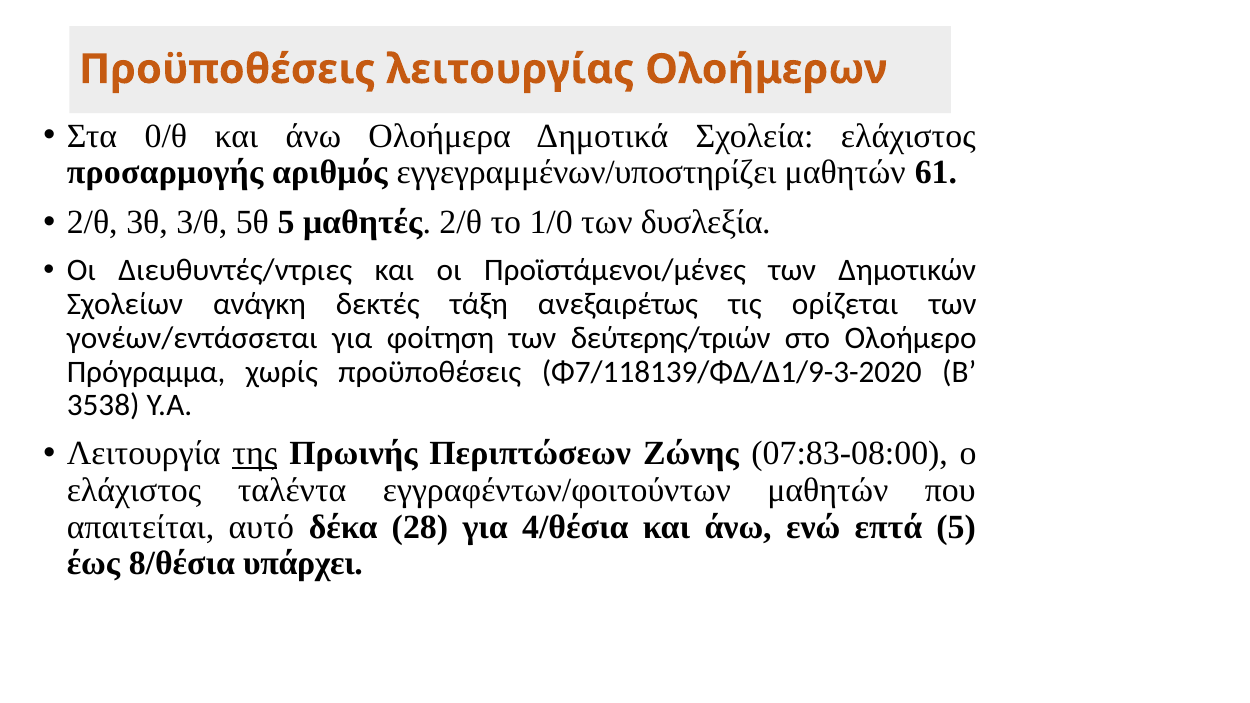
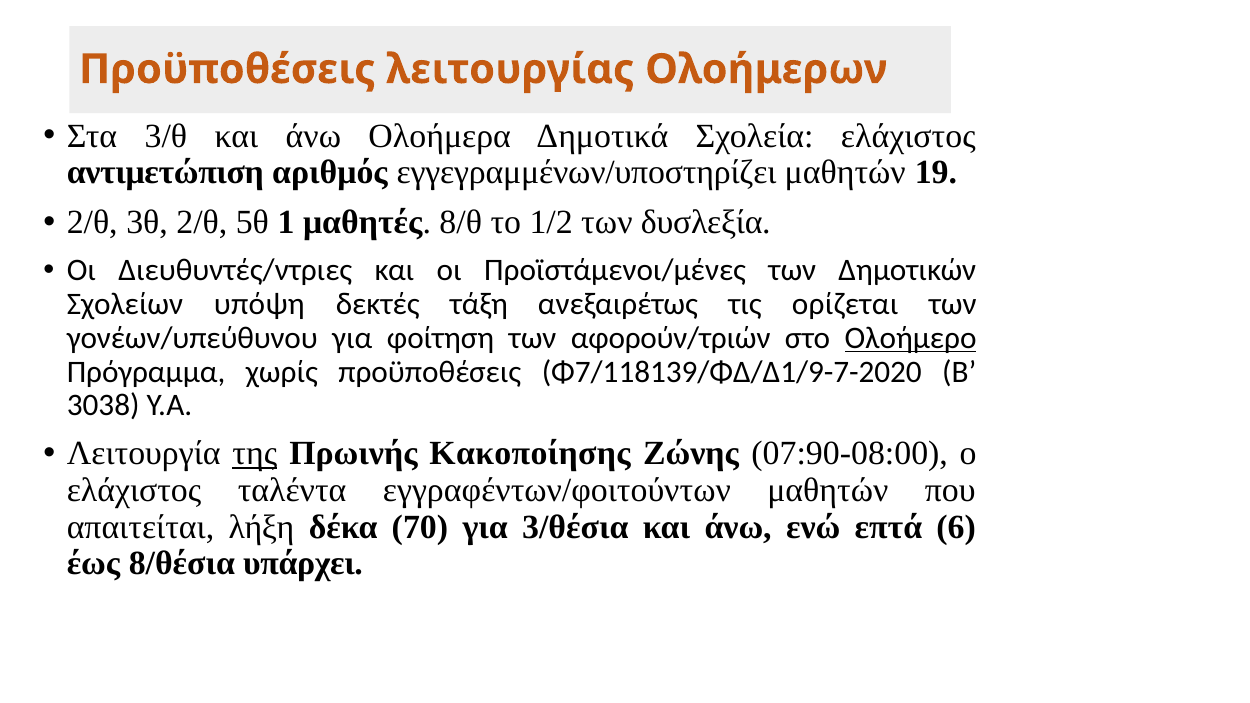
0/θ: 0/θ -> 3/θ
προσαρμογής: προσαρμογής -> αντιμετώπιση
61: 61 -> 19
3θ 3/θ: 3/θ -> 2/θ
5θ 5: 5 -> 1
μαθητές 2/θ: 2/θ -> 8/θ
1/0: 1/0 -> 1/2
ανάγκη: ανάγκη -> υπόψη
γονέων/εντάσσεται: γονέων/εντάσσεται -> γονέων/υπεύθυνου
δεύτερης/τριών: δεύτερης/τριών -> αφορούν/τριών
Ολοήμερο underline: none -> present
Φ7/118139/ΦΔ/Δ1/9-3-2020: Φ7/118139/ΦΔ/Δ1/9-3-2020 -> Φ7/118139/ΦΔ/Δ1/9-7-2020
3538: 3538 -> 3038
Περιπτώσεων: Περιπτώσεων -> Κακοποίησης
07:83-08:00: 07:83-08:00 -> 07:90-08:00
αυτό: αυτό -> λήξη
28: 28 -> 70
4/θέσια: 4/θέσια -> 3/θέσια
επτά 5: 5 -> 6
